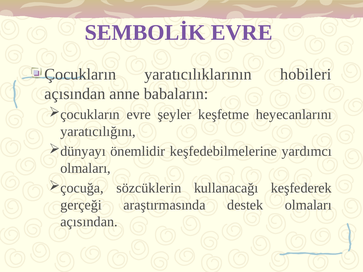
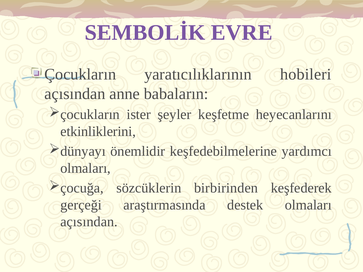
evre at (139, 115): evre -> ister
yaratıcılığını: yaratıcılığını -> etkinliklerini
kullanacağı: kullanacağı -> birbirinden
